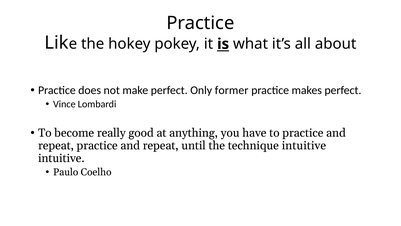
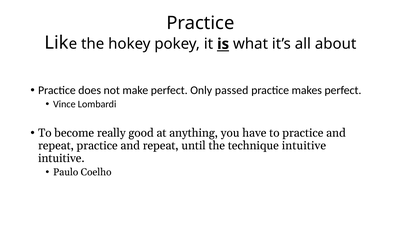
former: former -> passed
